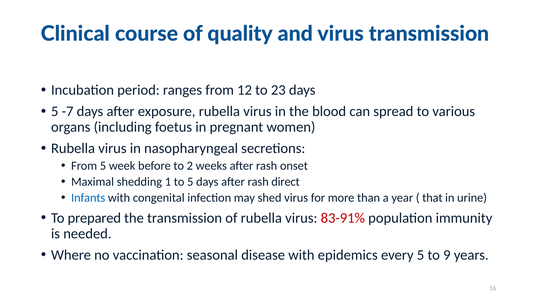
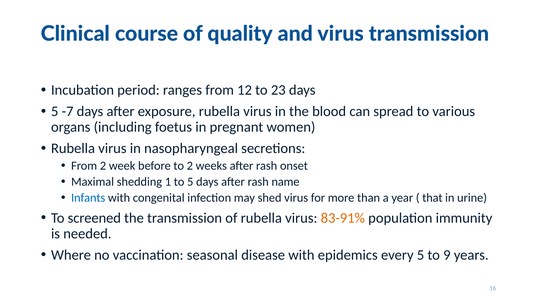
From 5: 5 -> 2
direct: direct -> name
prepared: prepared -> screened
83-91% colour: red -> orange
